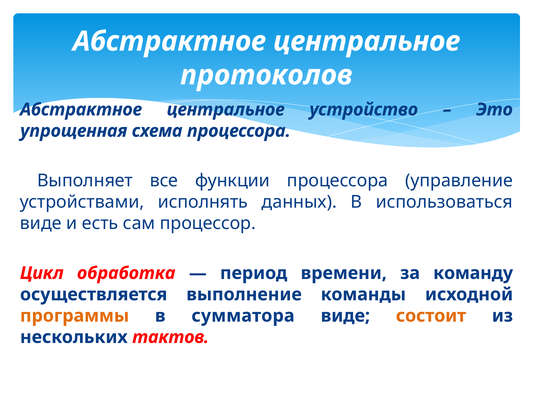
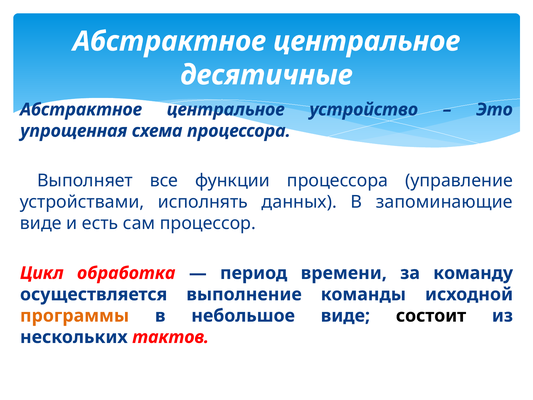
протоколов: протоколов -> десятичные
использоваться: использоваться -> запоминающие
сумматора: сумматора -> небольшое
состоит colour: orange -> black
